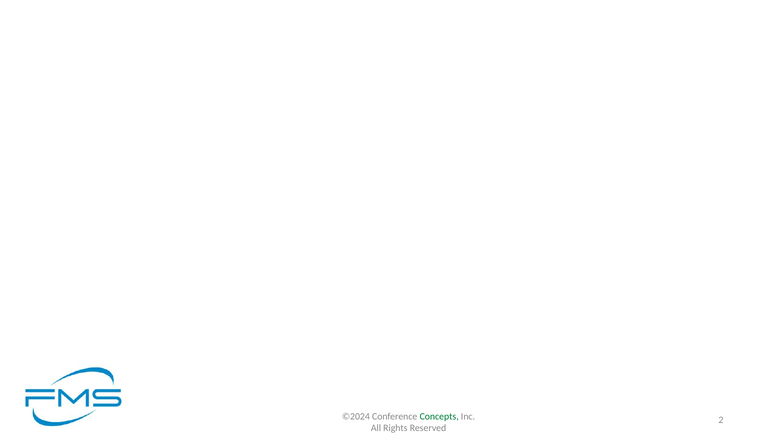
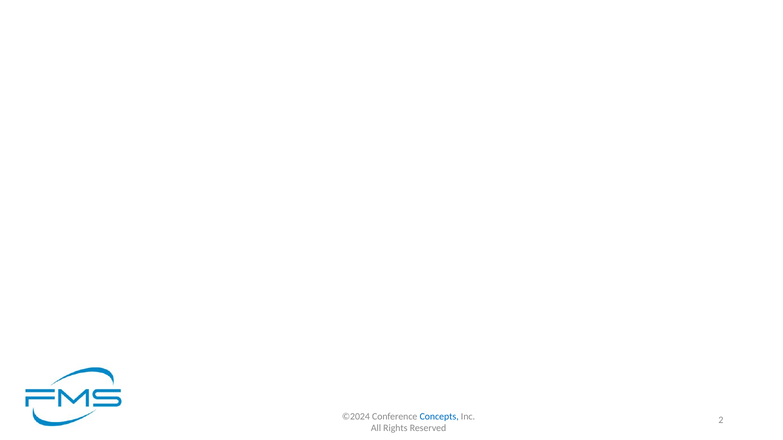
Concepts colour: green -> blue
